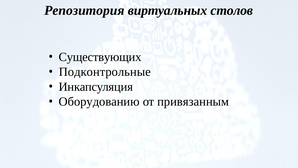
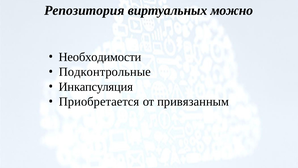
столов: столов -> можно
Существующих: Существующих -> Необходимости
Оборудованию: Оборудованию -> Приобретается
